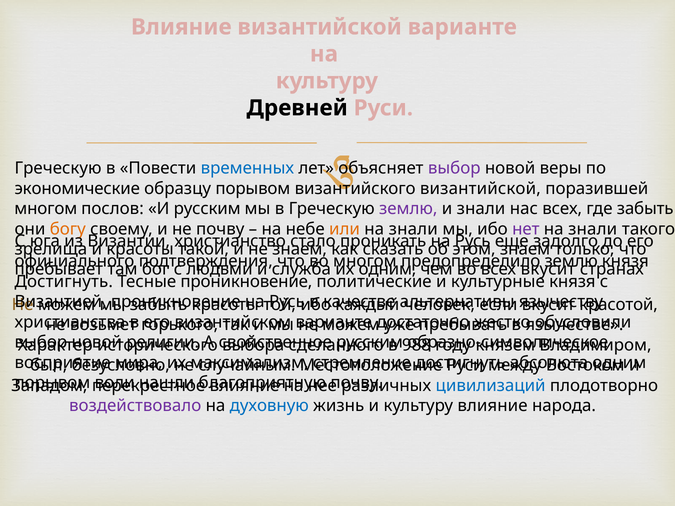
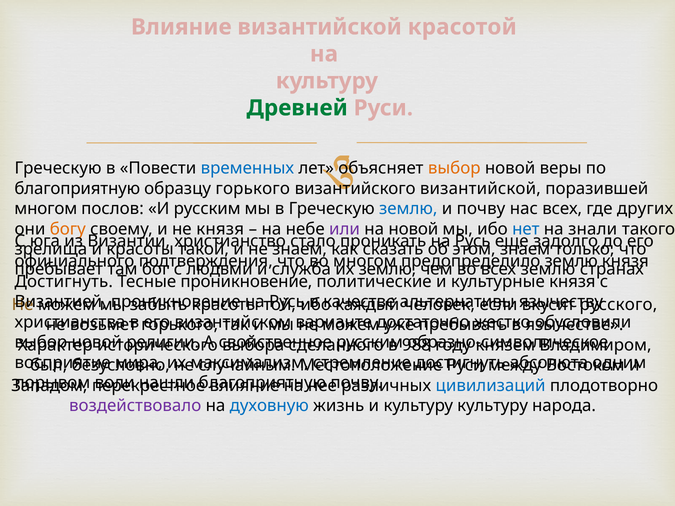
византийской варианте: варианте -> красотой
Древней colour: black -> green
выбор at (454, 168) colour: purple -> orange
экономические at (77, 189): экономические -> благоприятную
образцу порывом: порывом -> горького
землю at (408, 209) colour: purple -> blue
и знали: знали -> почву
где забыть: забыть -> других
не почву: почву -> князя
или colour: orange -> purple
знали at (413, 229): знали -> новой
нет colour: purple -> blue
одним at (387, 270): одним -> землю
вкусит at (548, 270): вкусит -> землю
красотой: красотой -> русского
культуру влияние: влияние -> культуру
